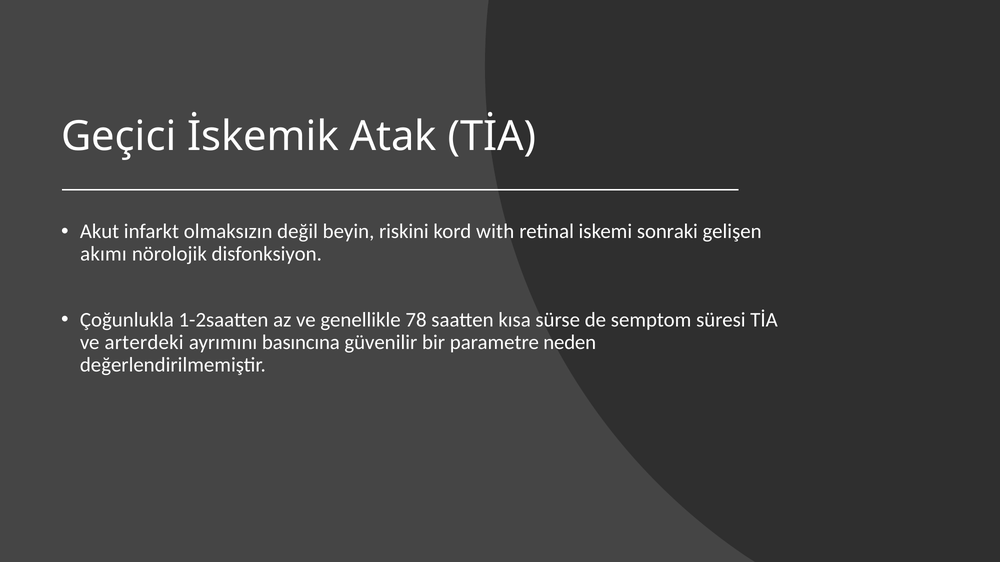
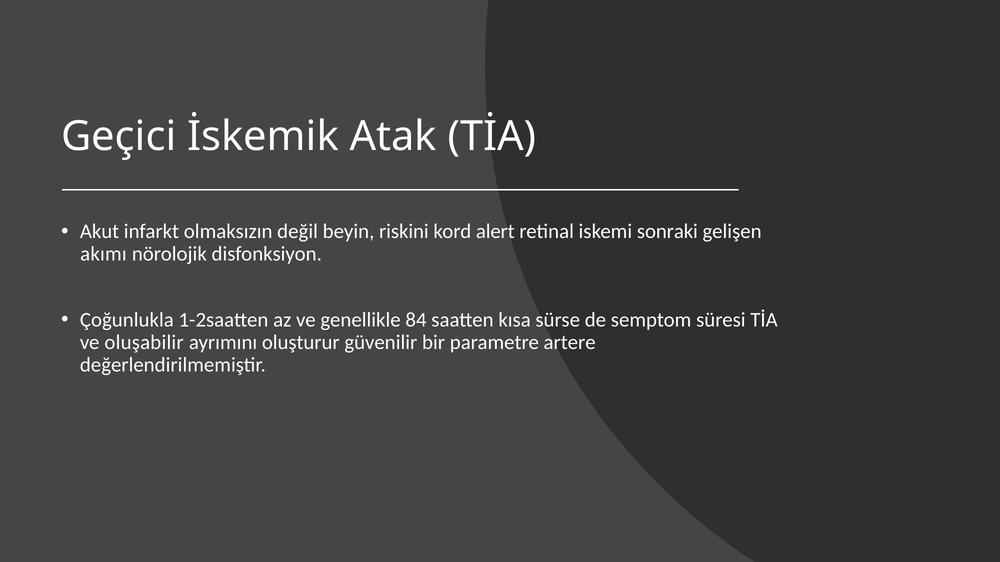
with: with -> alert
78: 78 -> 84
arterdeki: arterdeki -> oluşabilir
basıncına: basıncına -> oluşturur
neden: neden -> artere
